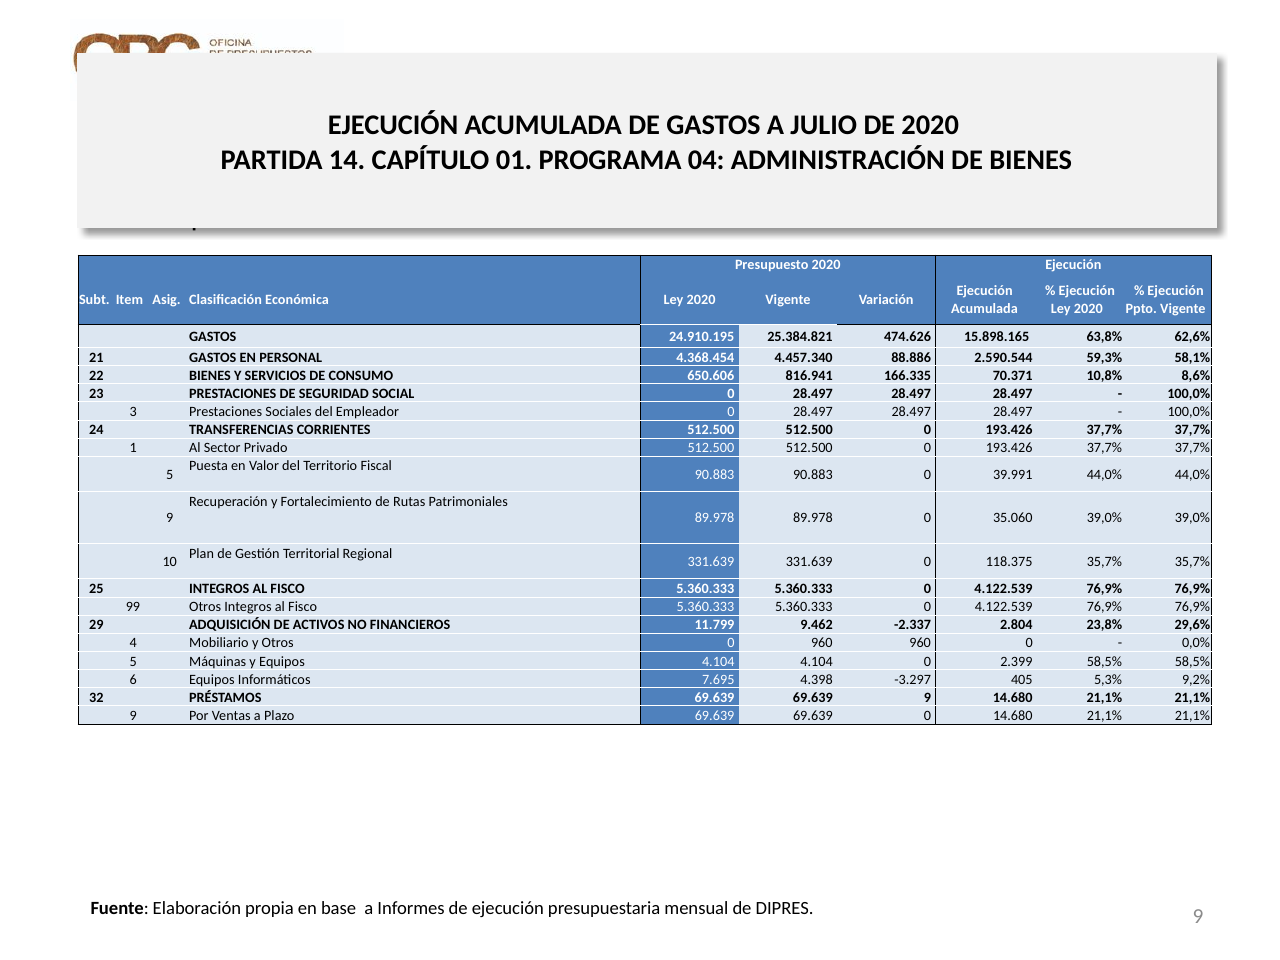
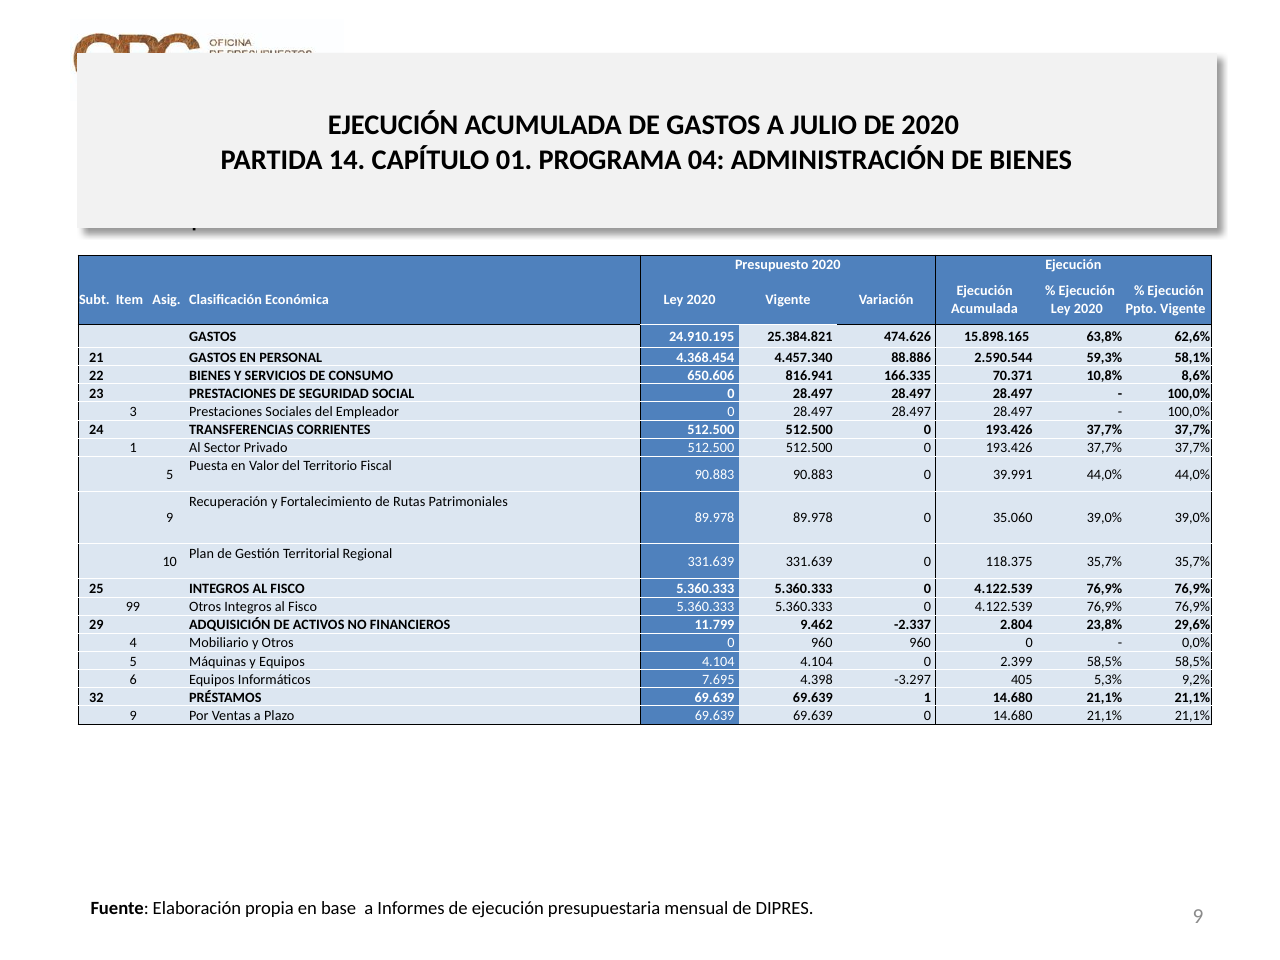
69.639 9: 9 -> 1
